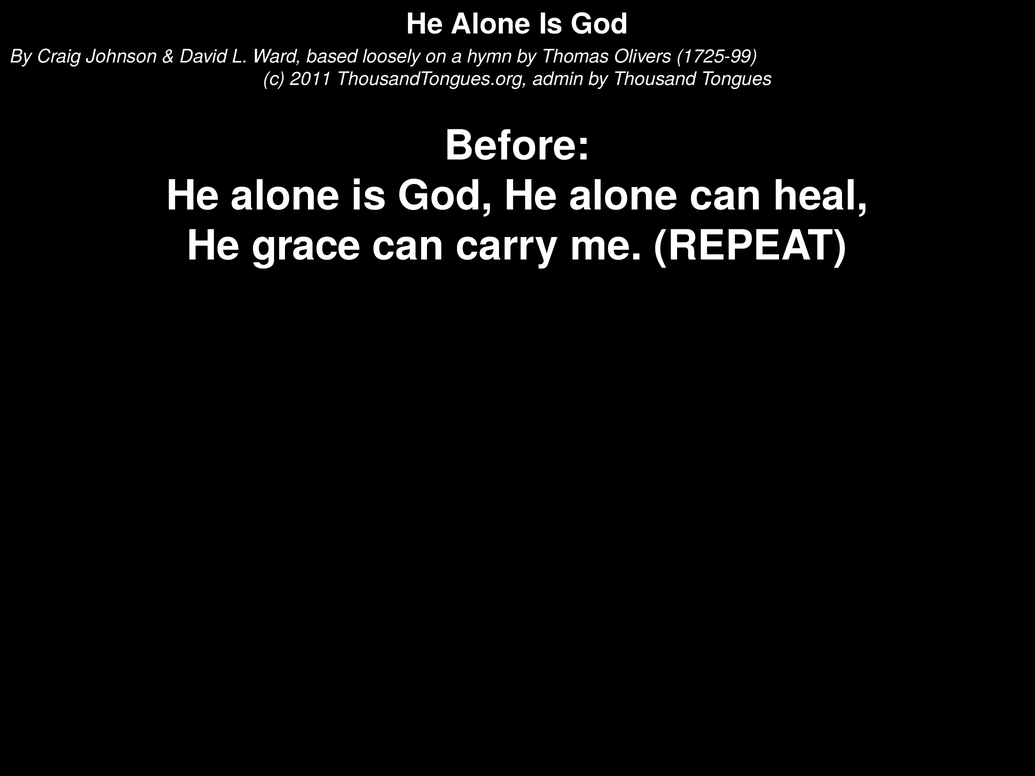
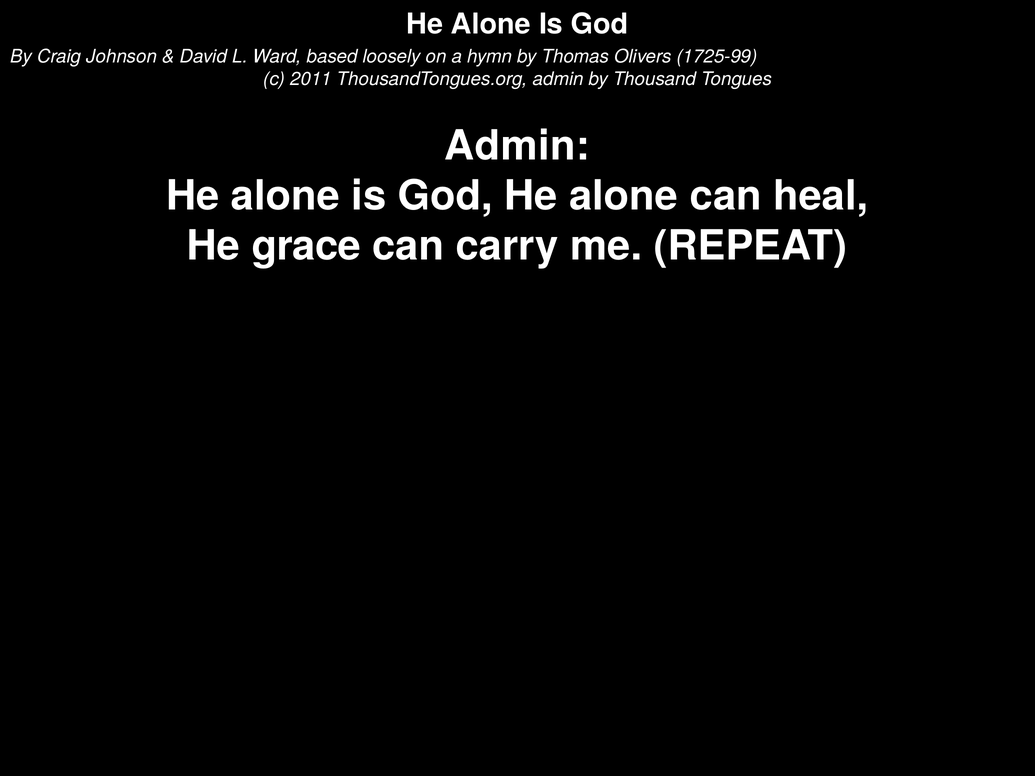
Before at (517, 146): Before -> Admin
